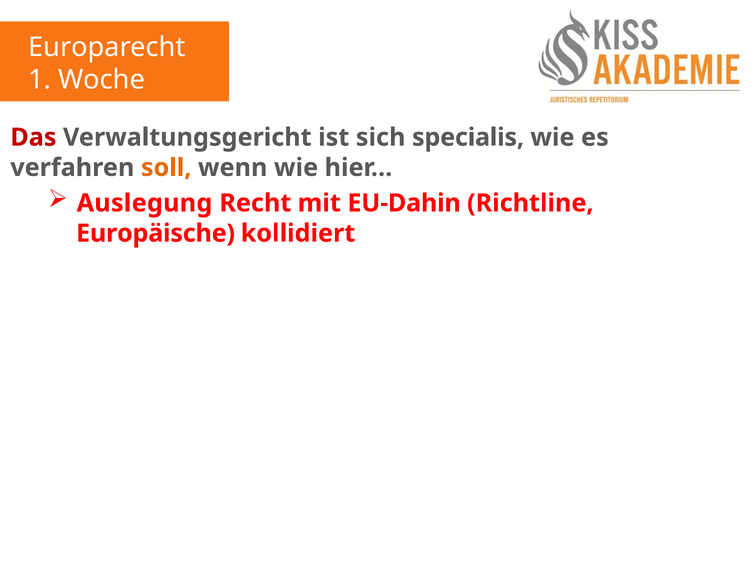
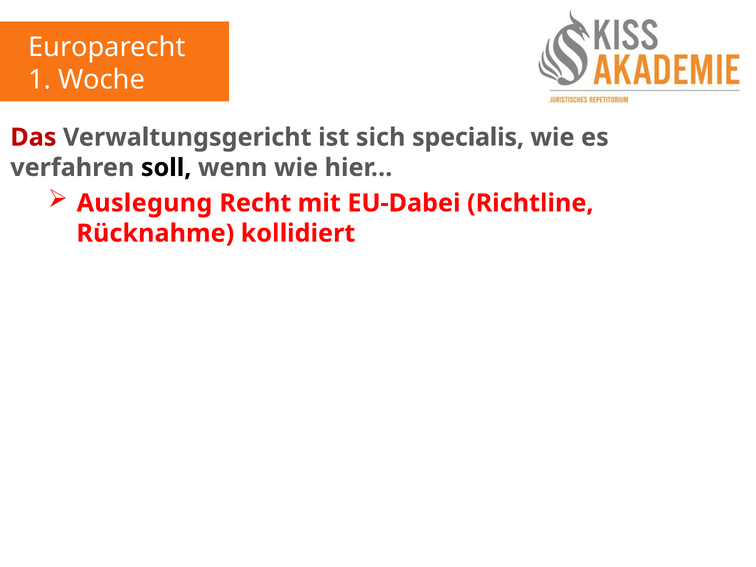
soll colour: orange -> black
EU-Dahin: EU-Dahin -> EU-Dabei
Europäische: Europäische -> Rücknahme
